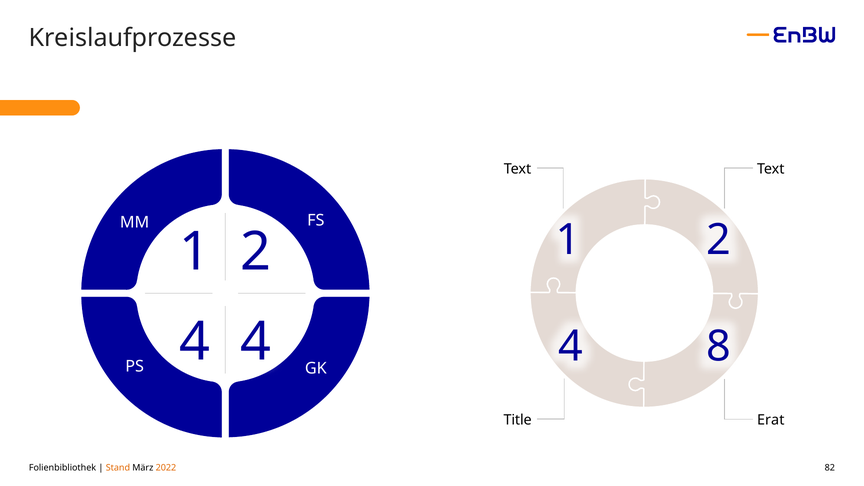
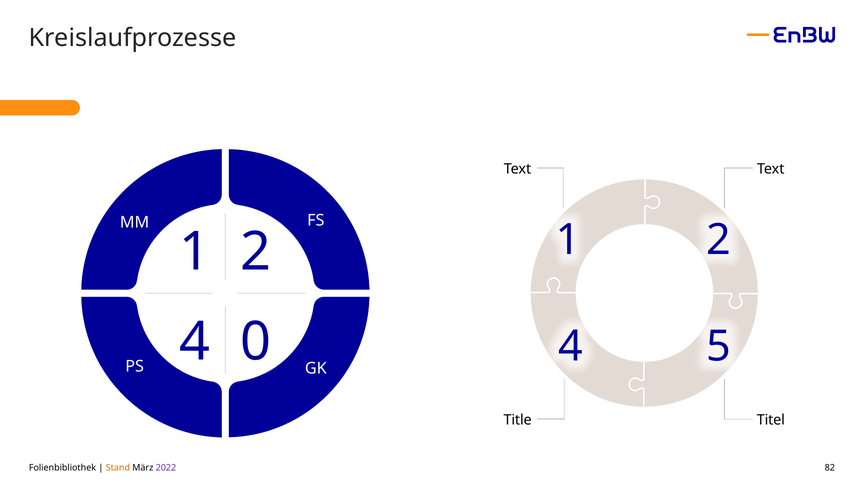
4 4: 4 -> 0
8: 8 -> 5
Erat: Erat -> Titel
2022 colour: orange -> purple
